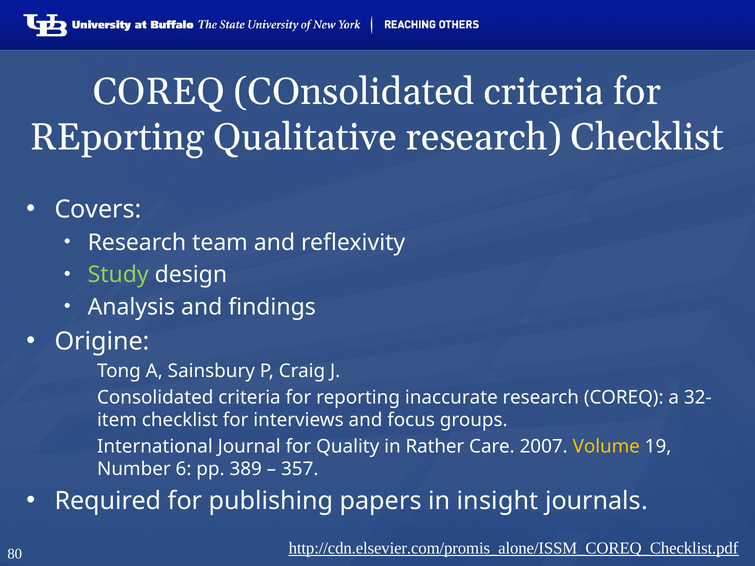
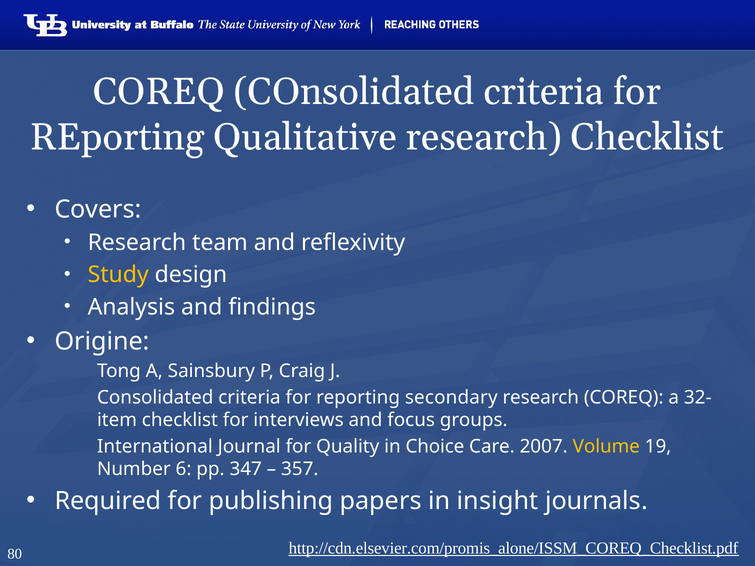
Study colour: light green -> yellow
inaccurate: inaccurate -> secondary
Rather: Rather -> Choice
389: 389 -> 347
